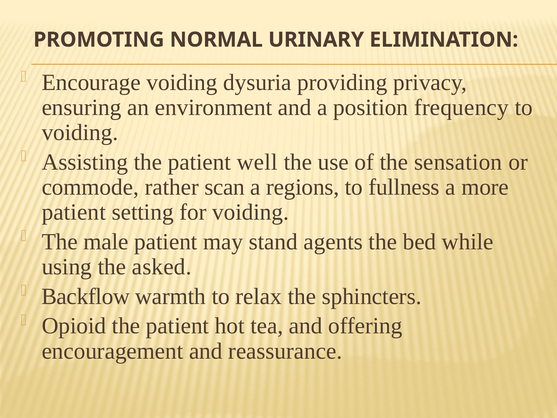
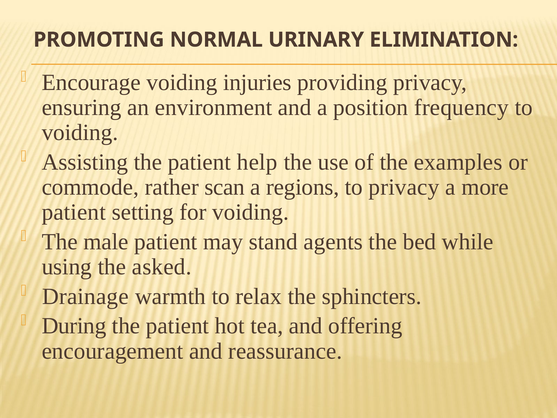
dysuria: dysuria -> injuries
well: well -> help
sensation: sensation -> examples
to fullness: fullness -> privacy
Backflow: Backflow -> Drainage
Opioid: Opioid -> During
